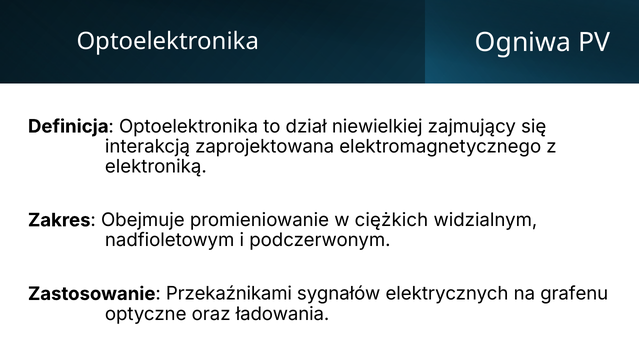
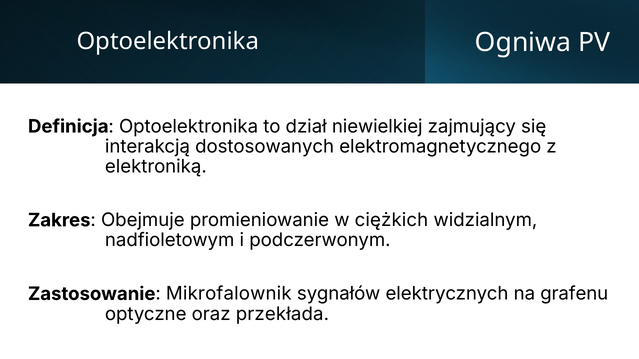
zaprojektowana: zaprojektowana -> dostosowanych
Przekaźnikami: Przekaźnikami -> Mikrofalownik
ładowania: ładowania -> przekłada
